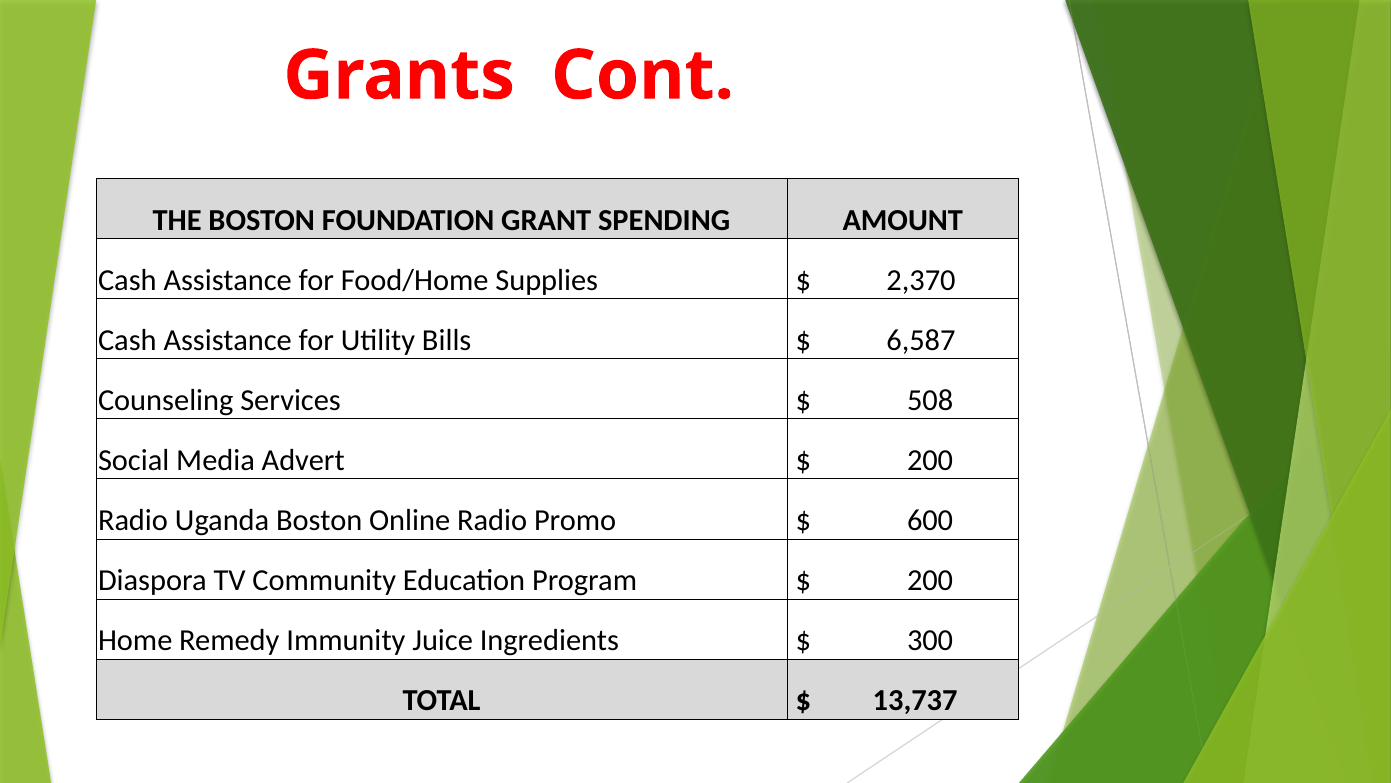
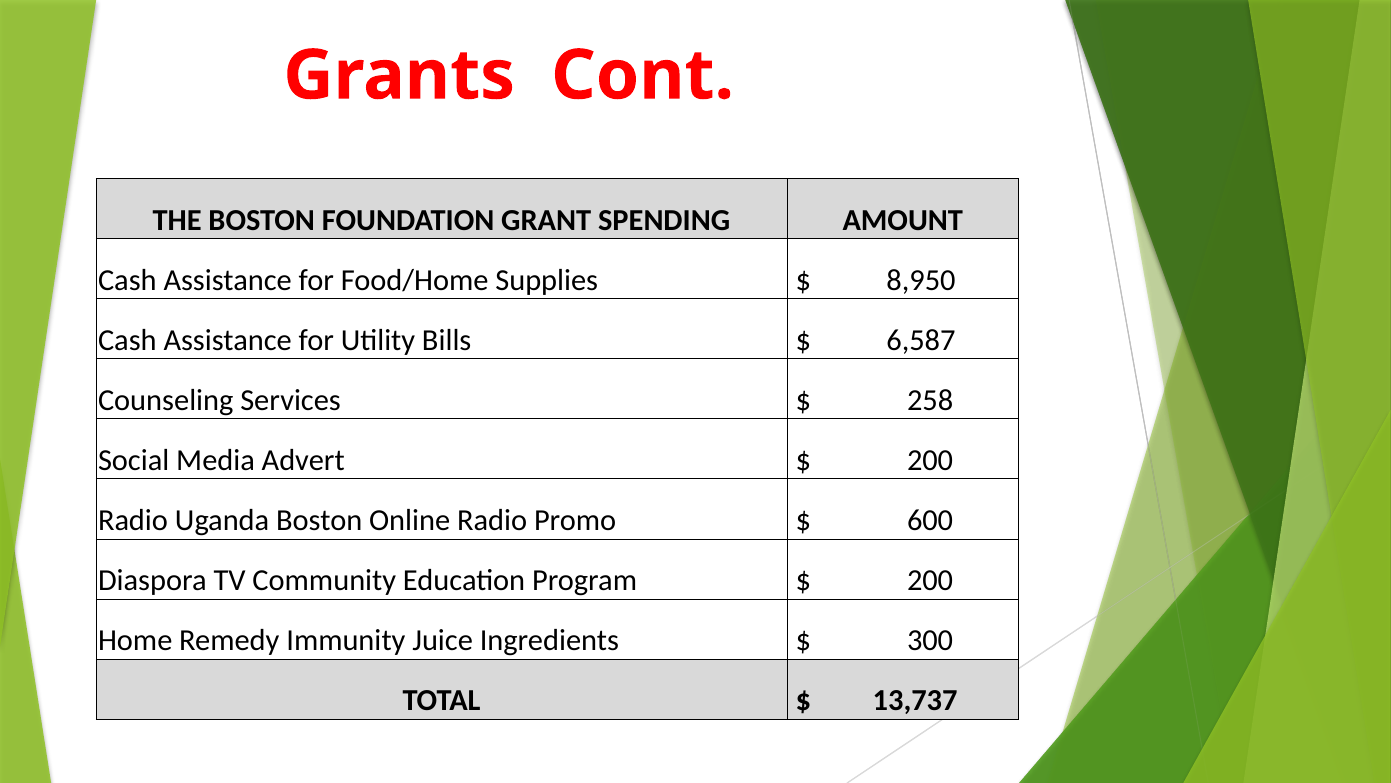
2,370: 2,370 -> 8,950
508: 508 -> 258
